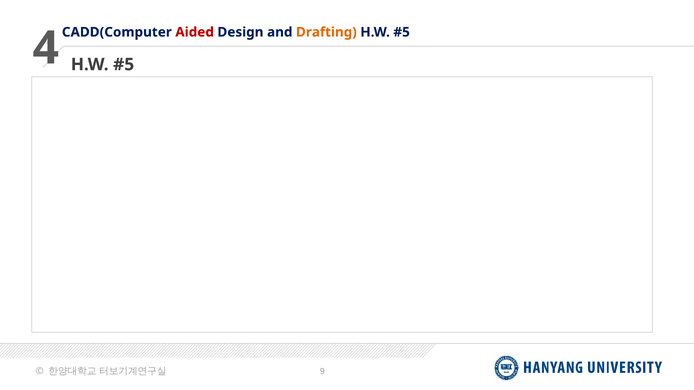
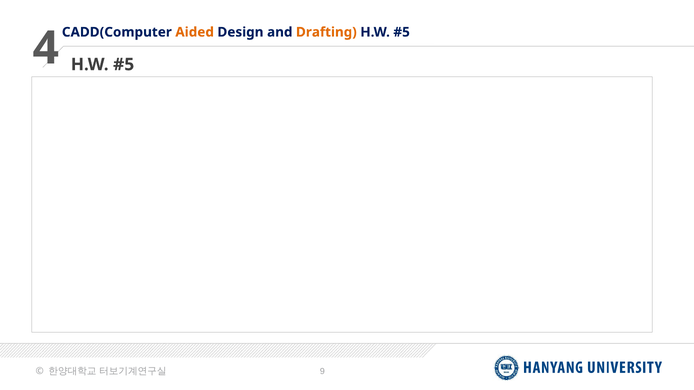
Aided colour: red -> orange
